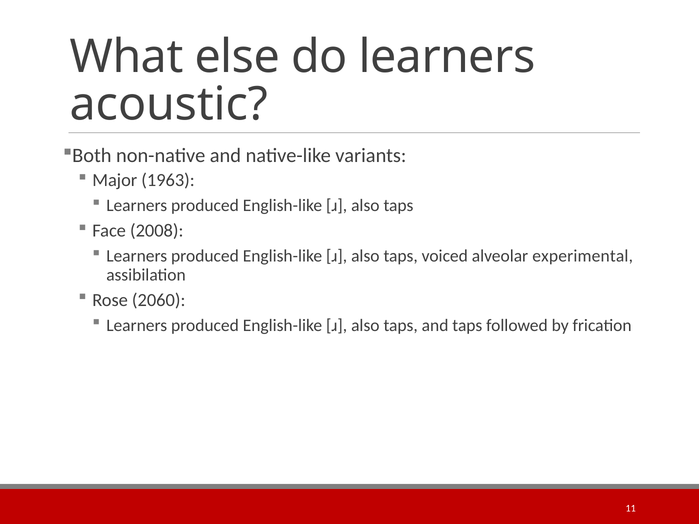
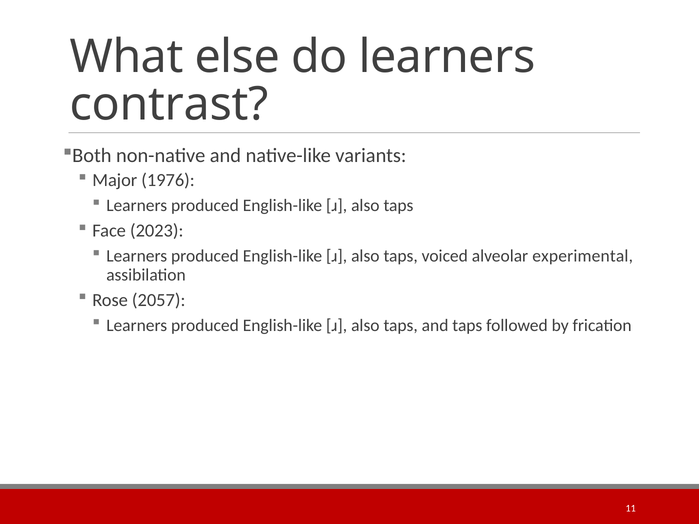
acoustic: acoustic -> contrast
1963: 1963 -> 1976
2008: 2008 -> 2023
2060: 2060 -> 2057
